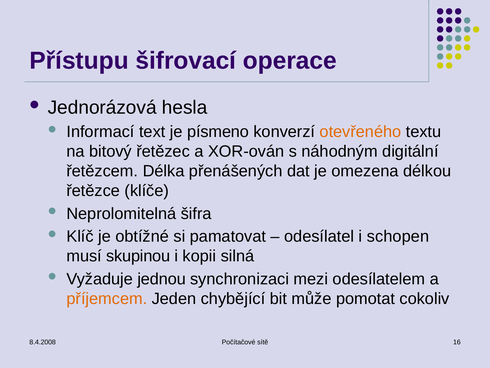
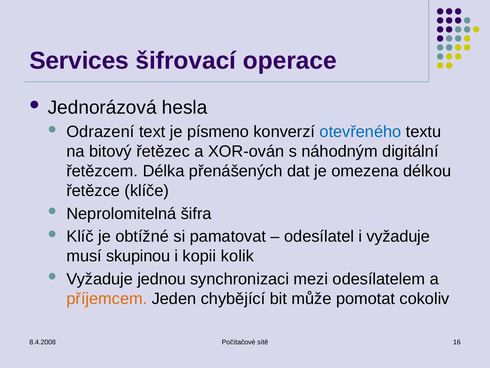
Přístupu: Přístupu -> Services
Informací: Informací -> Odrazení
otevřeného colour: orange -> blue
i schopen: schopen -> vyžaduje
silná: silná -> kolik
